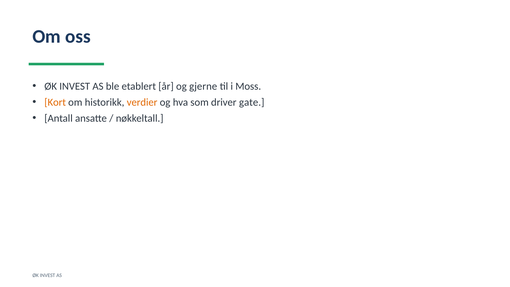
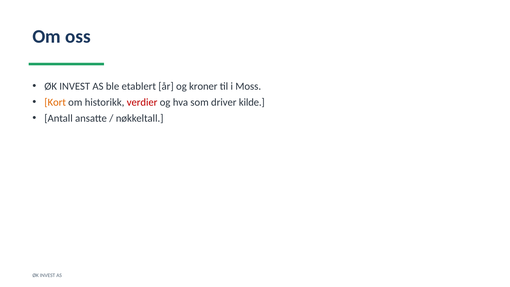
gjerne: gjerne -> kroner
verdier colour: orange -> red
gate: gate -> kilde
